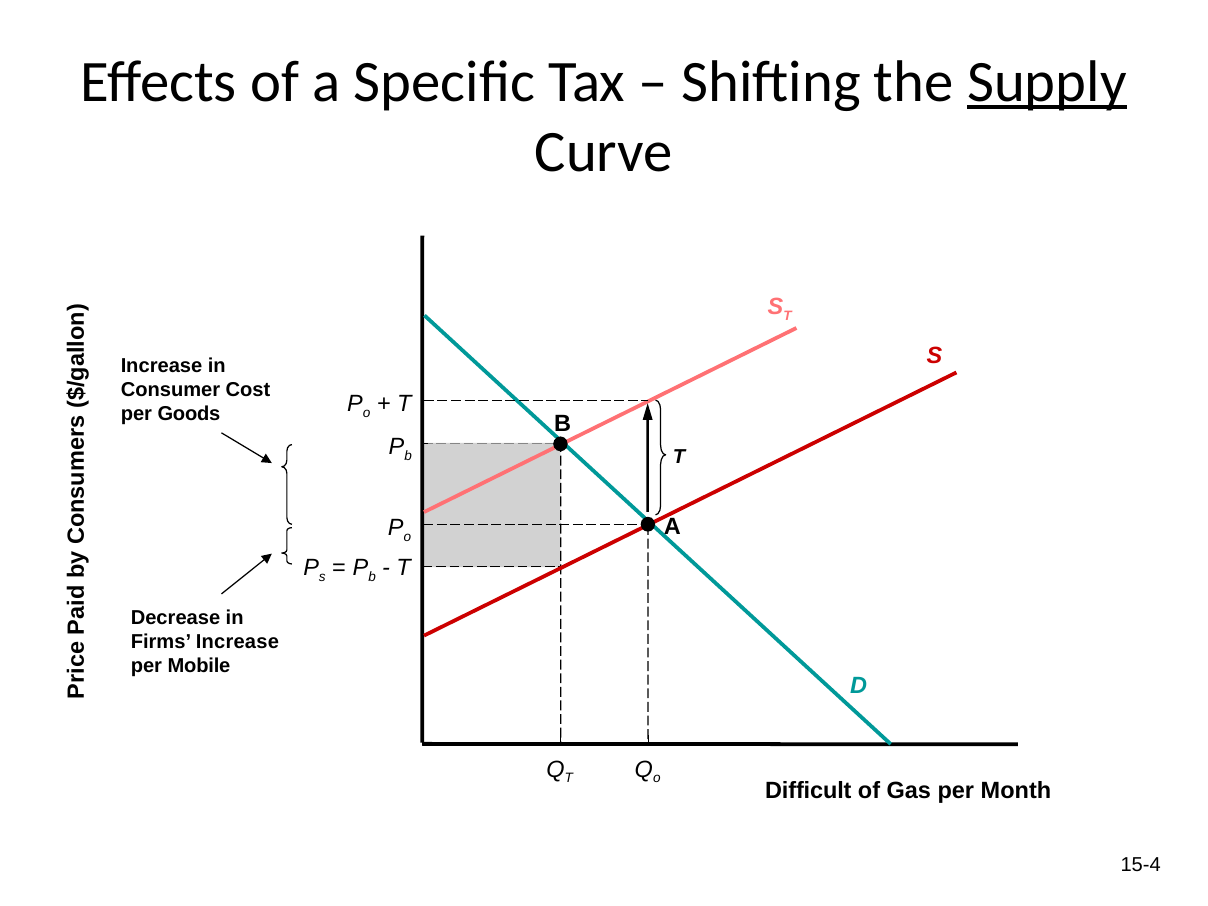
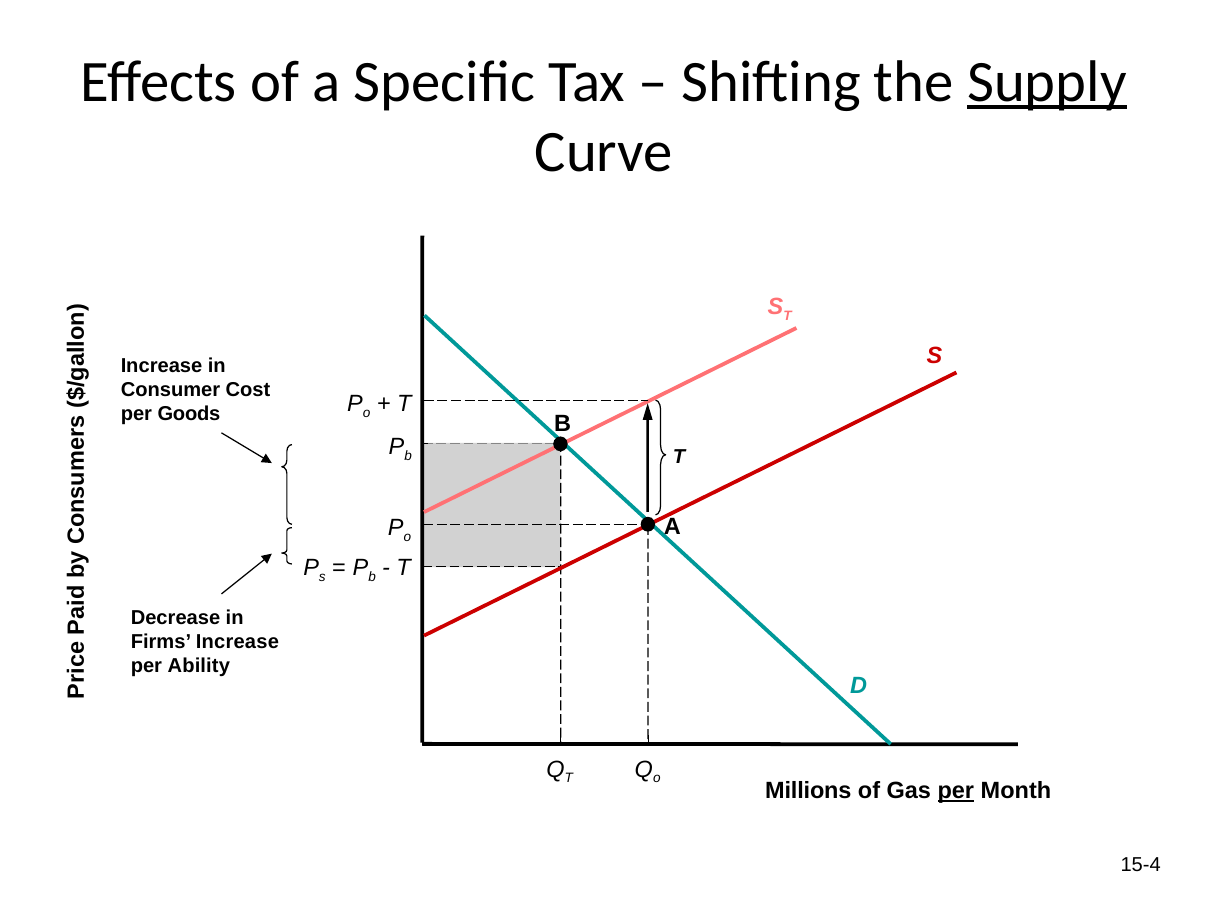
Mobile: Mobile -> Ability
Difficult: Difficult -> Millions
per at (956, 791) underline: none -> present
